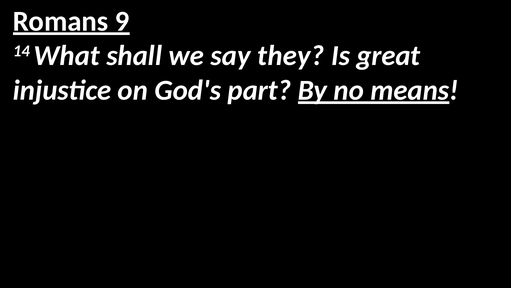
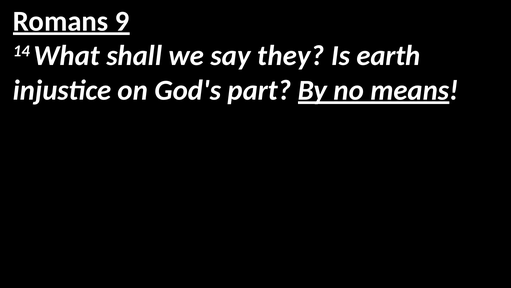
great: great -> earth
